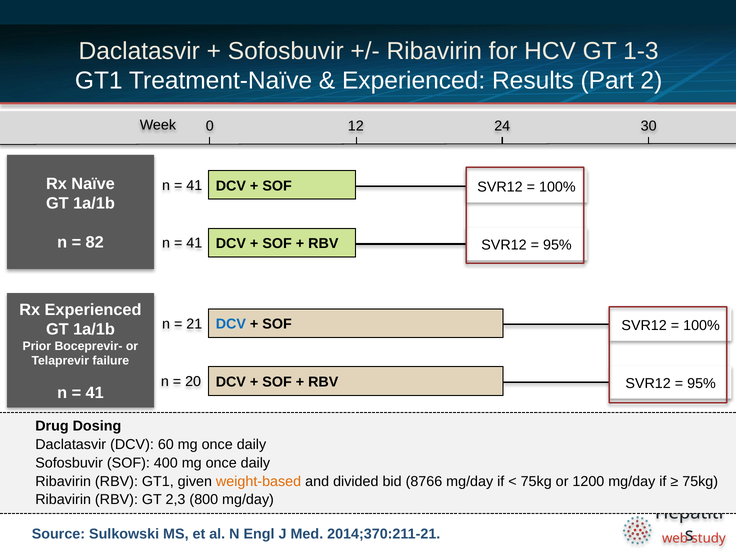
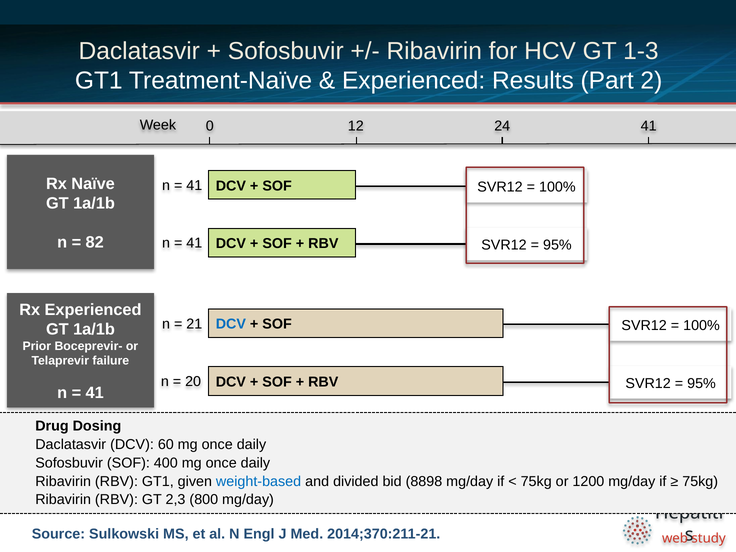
12 30: 30 -> 41
weight-based colour: orange -> blue
8766: 8766 -> 8898
